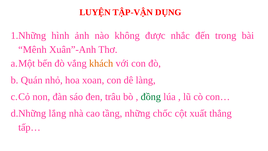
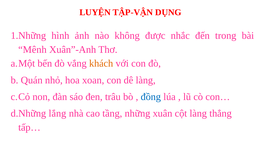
đồng colour: green -> blue
chốc: chốc -> xuân
cột xuất: xuất -> làng
